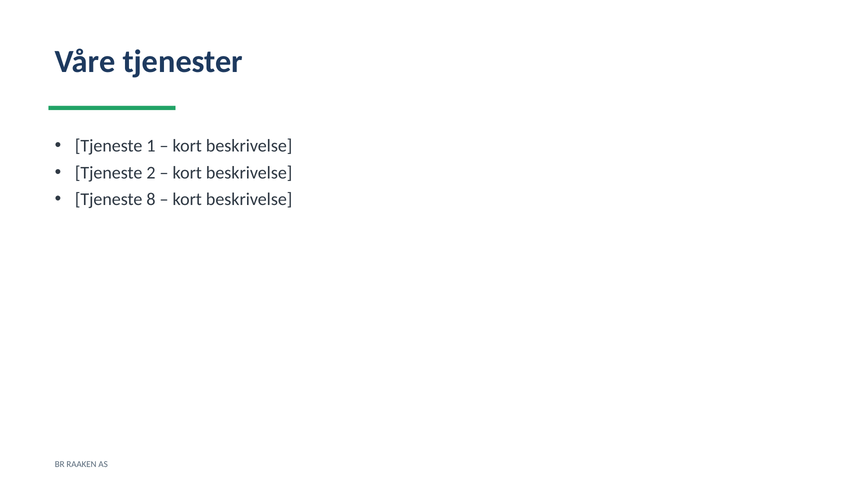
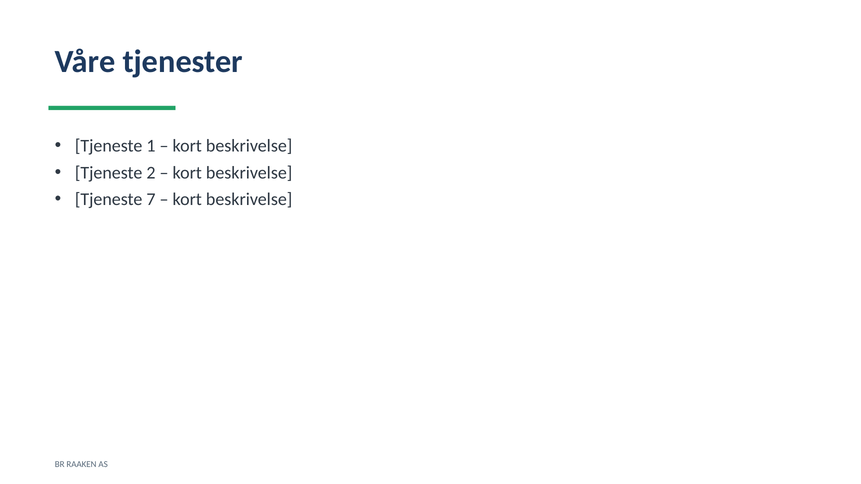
8: 8 -> 7
